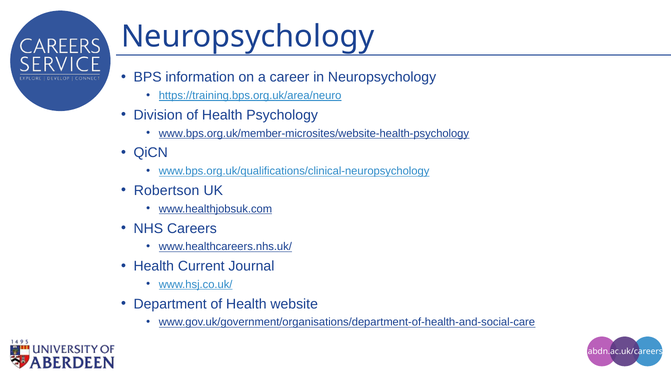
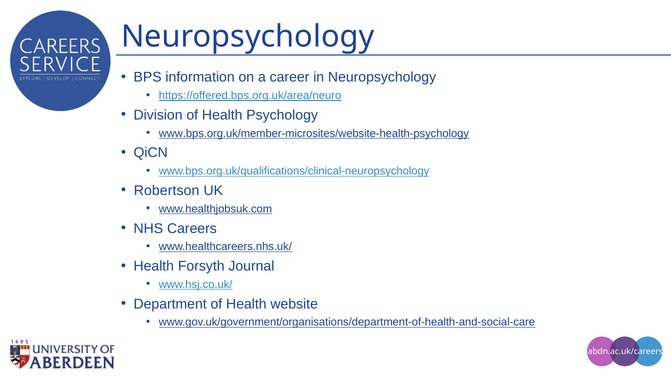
https://training.bps.org.uk/area/neuro: https://training.bps.org.uk/area/neuro -> https://offered.bps.org.uk/area/neuro
Current: Current -> Forsyth
